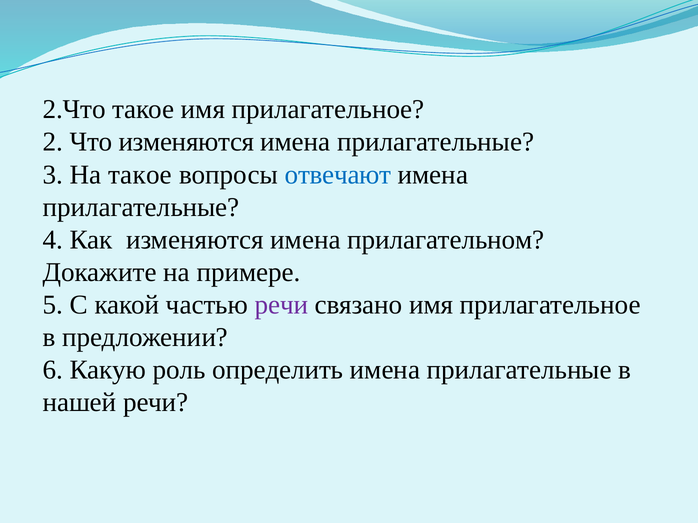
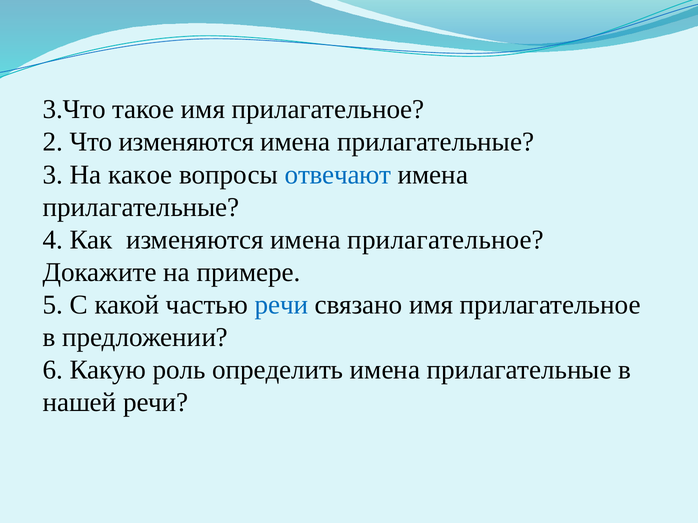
2.Что: 2.Что -> 3.Что
На такое: такое -> какое
имена прилагательном: прилагательном -> прилагательное
речи at (281, 305) colour: purple -> blue
